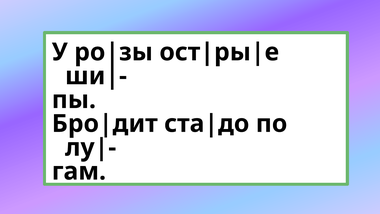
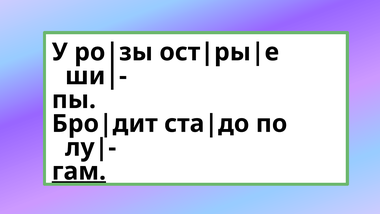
гам underline: none -> present
